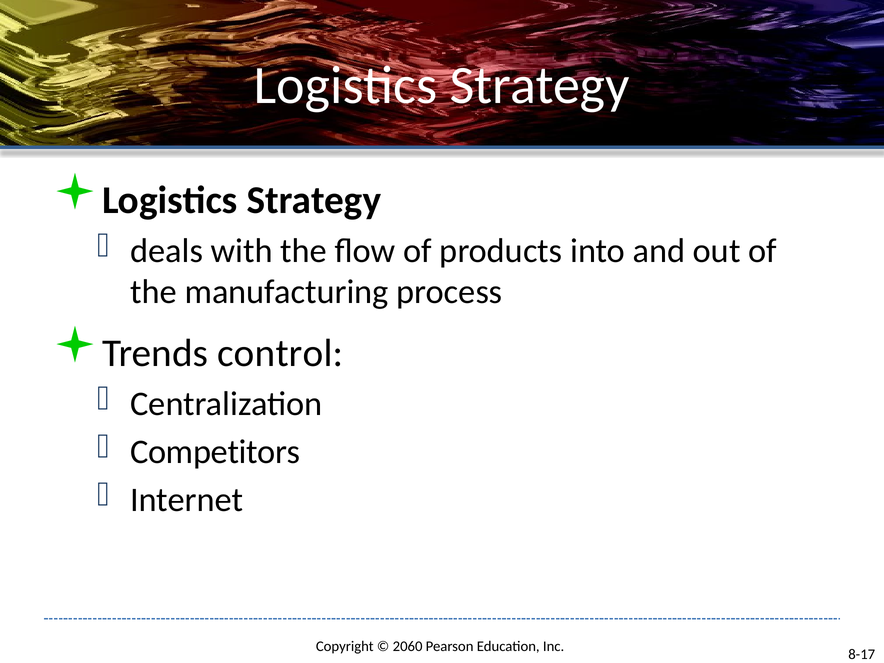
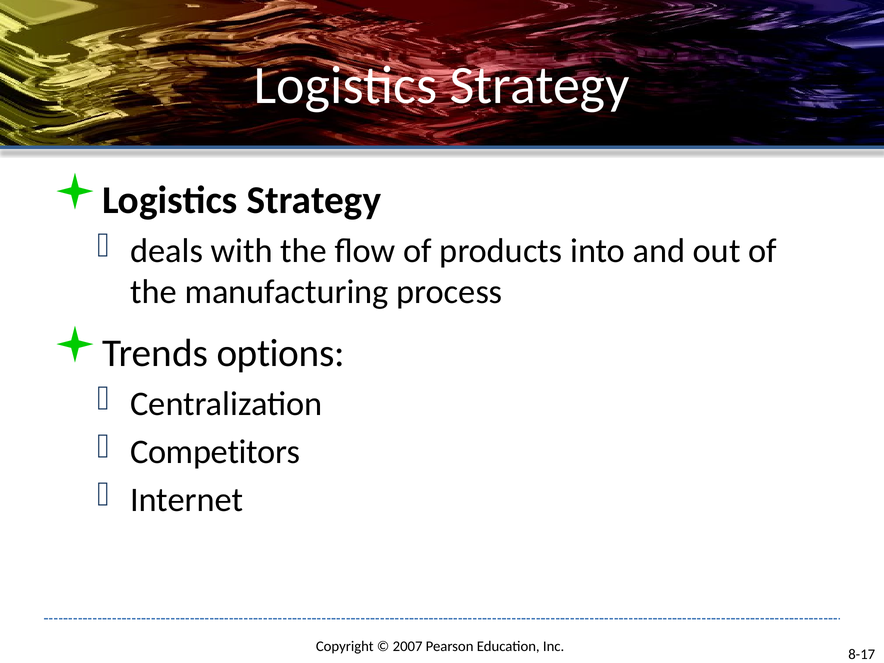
control: control -> options
2060: 2060 -> 2007
